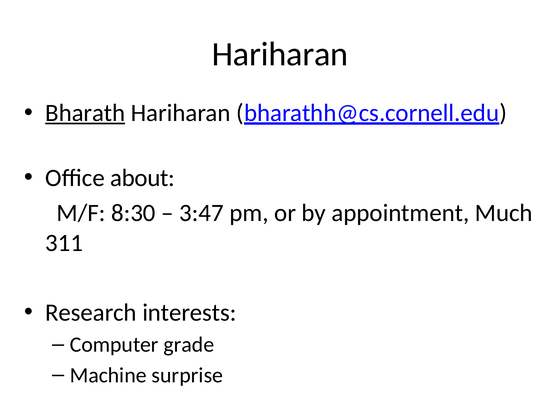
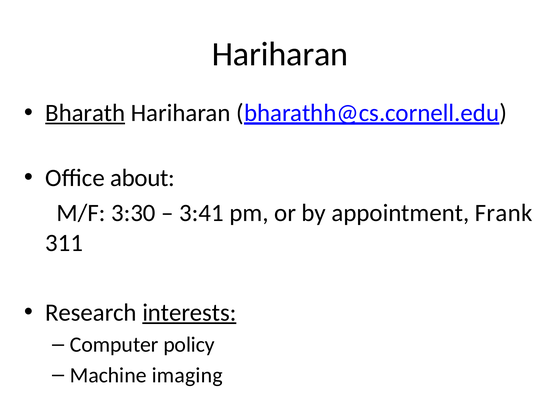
8:30: 8:30 -> 3:30
3:47: 3:47 -> 3:41
Much: Much -> Frank
interests underline: none -> present
grade: grade -> policy
surprise: surprise -> imaging
